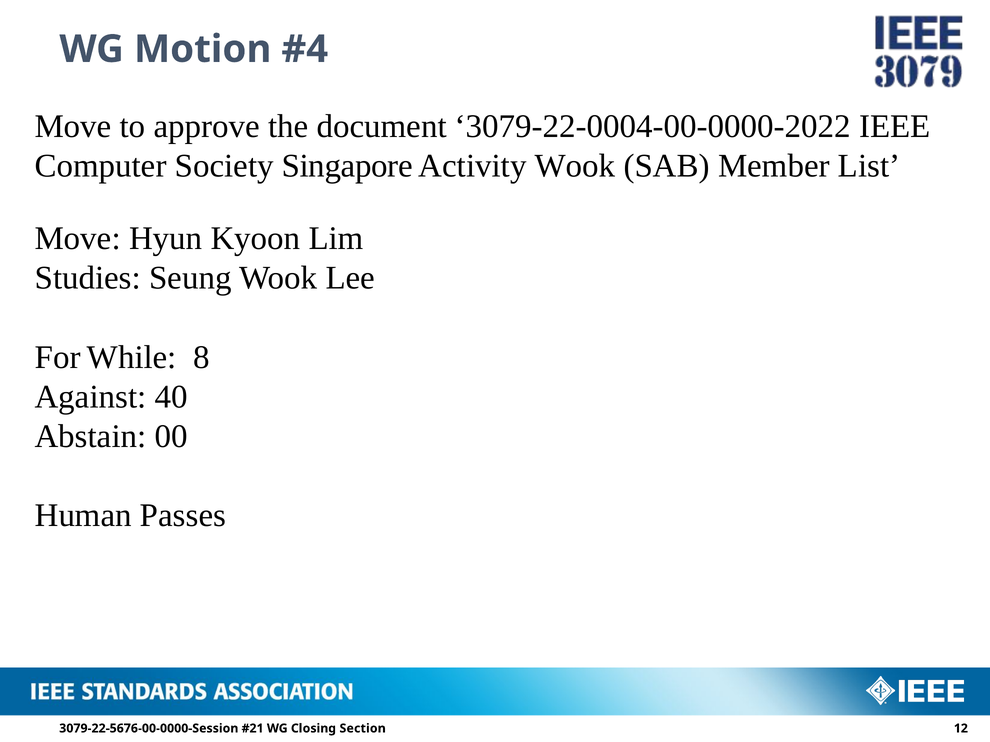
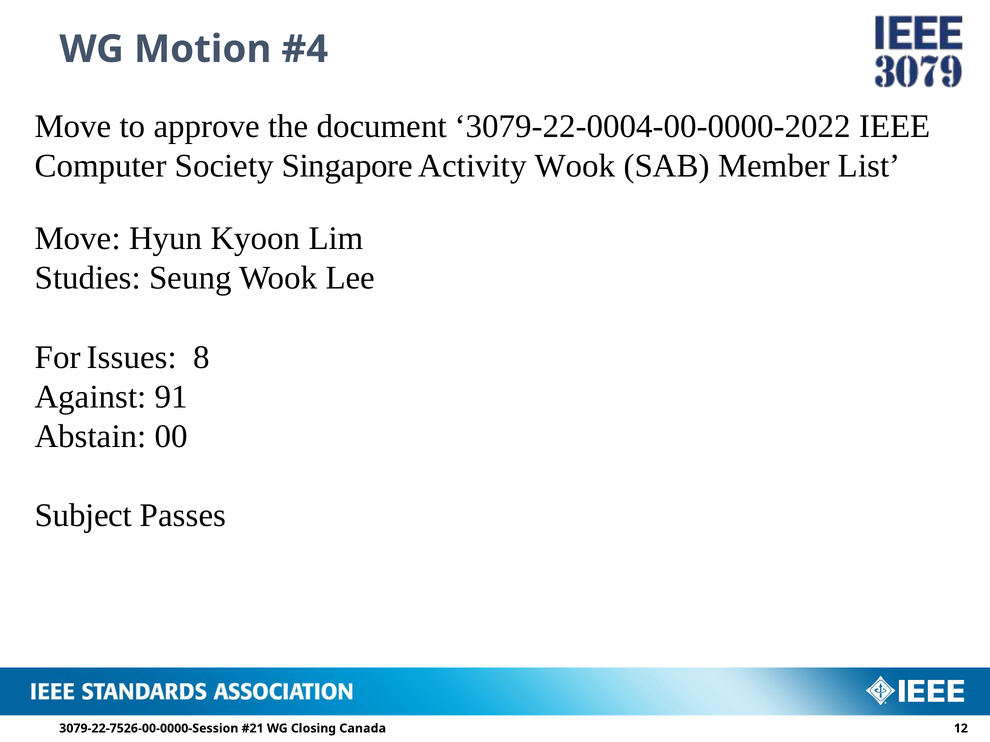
While: While -> Issues
40: 40 -> 91
Human: Human -> Subject
3079-22-5676-00-0000-Session: 3079-22-5676-00-0000-Session -> 3079-22-7526-00-0000-Session
Section: Section -> Canada
